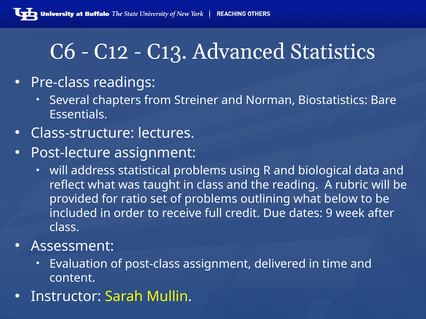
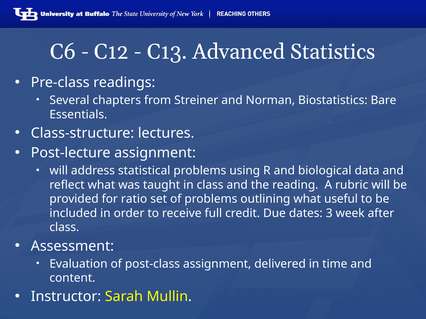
below: below -> useful
9: 9 -> 3
